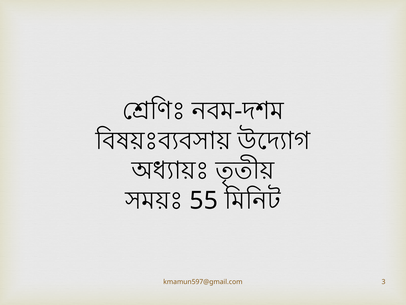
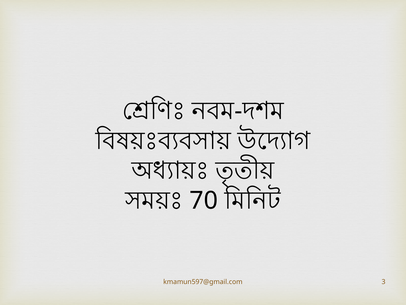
55: 55 -> 70
